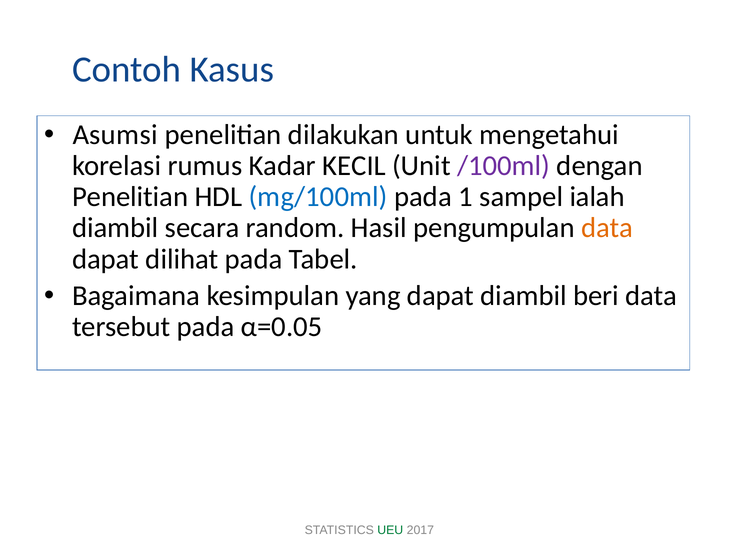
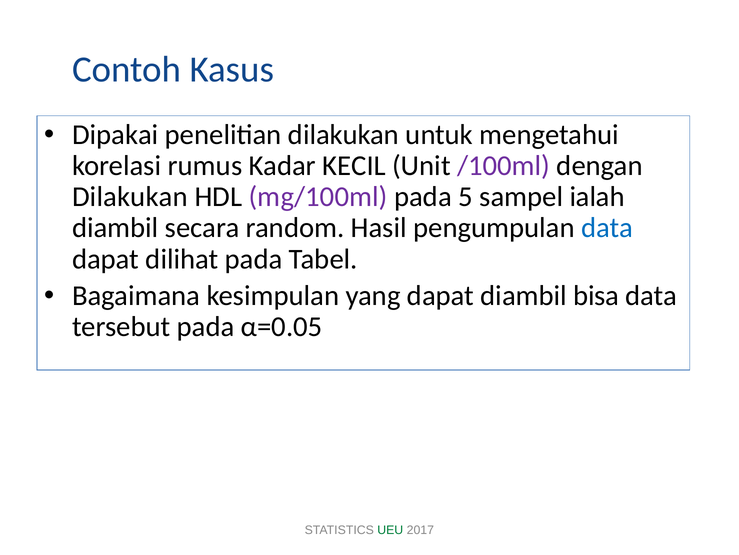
Asumsi: Asumsi -> Dipakai
Penelitian at (130, 197): Penelitian -> Dilakukan
mg/100ml colour: blue -> purple
1: 1 -> 5
data at (607, 228) colour: orange -> blue
beri: beri -> bisa
